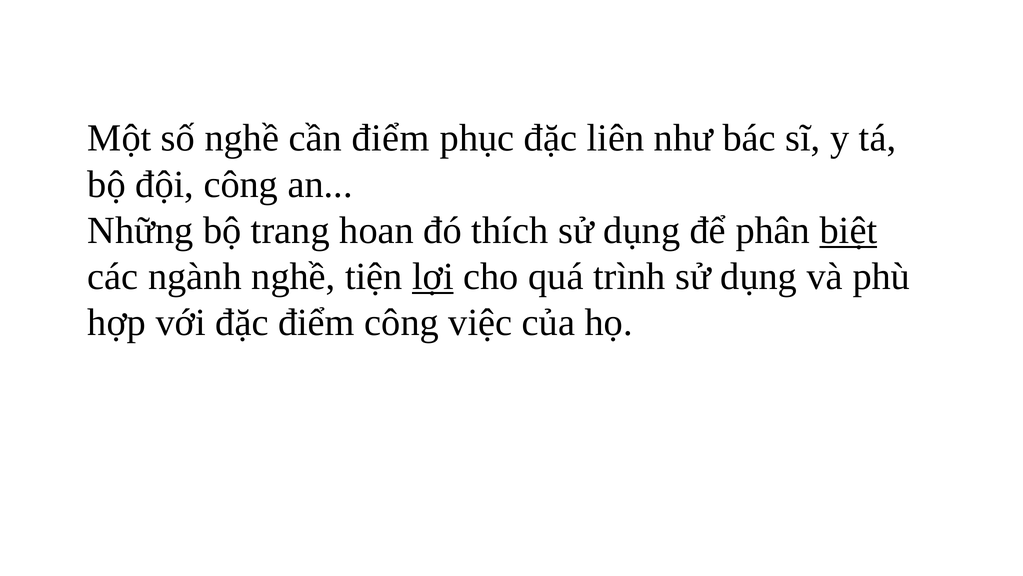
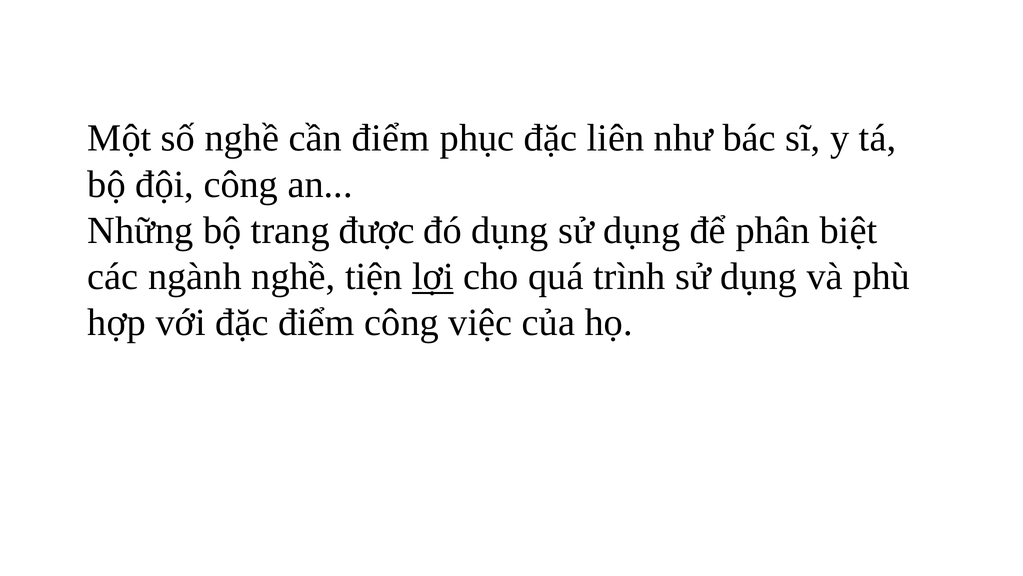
hoan: hoan -> được
đó thích: thích -> dụng
biệt underline: present -> none
